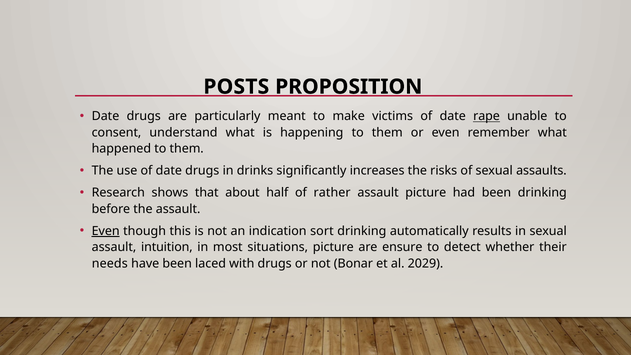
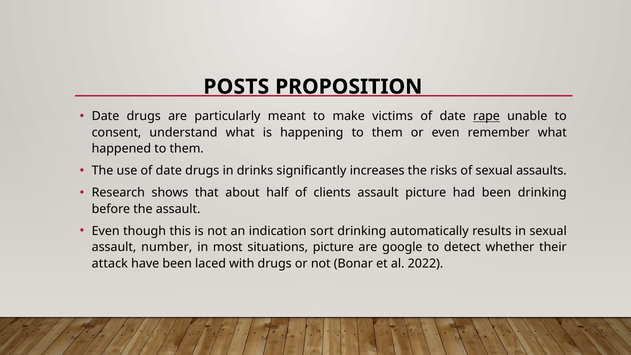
rather: rather -> clients
Even at (106, 231) underline: present -> none
intuition: intuition -> number
ensure: ensure -> google
needs: needs -> attack
2029: 2029 -> 2022
